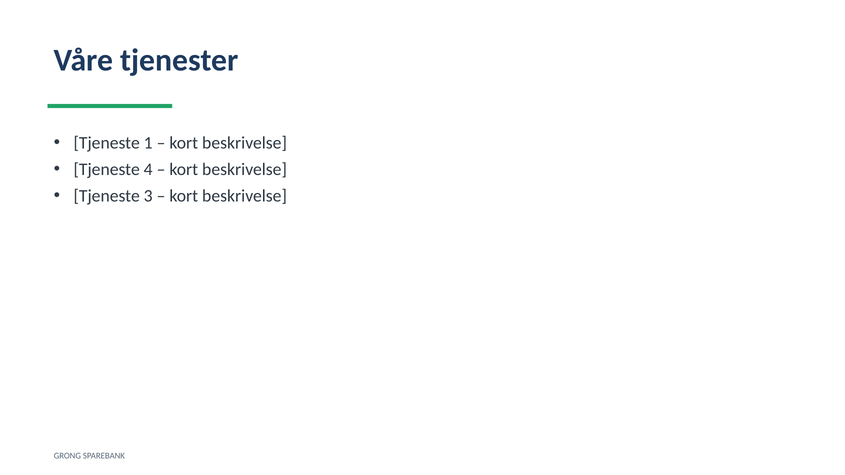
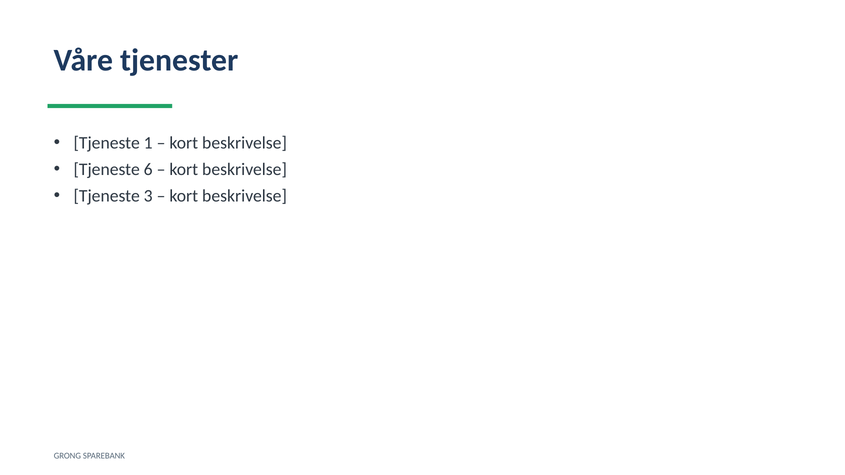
4: 4 -> 6
